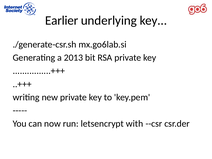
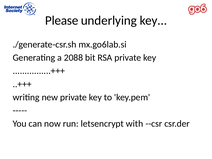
Earlier: Earlier -> Please
2013: 2013 -> 2088
